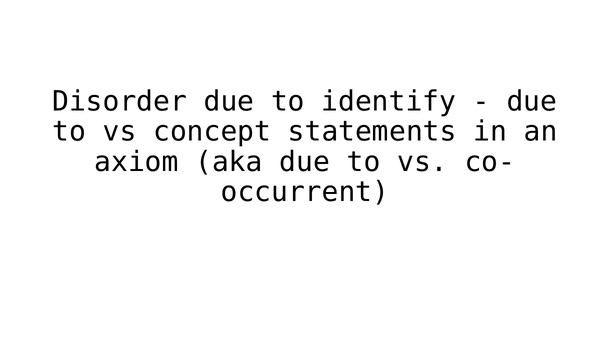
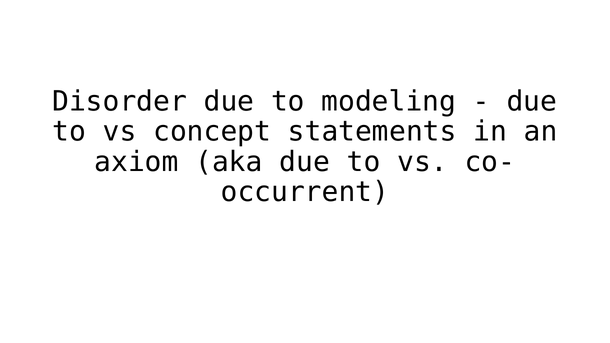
identify: identify -> modeling
